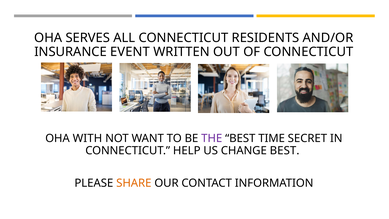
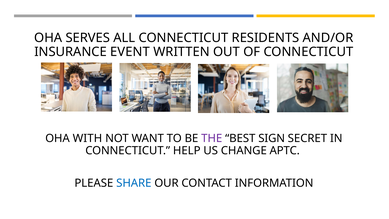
TIME: TIME -> SIGN
CHANGE BEST: BEST -> APTC
SHARE colour: orange -> blue
